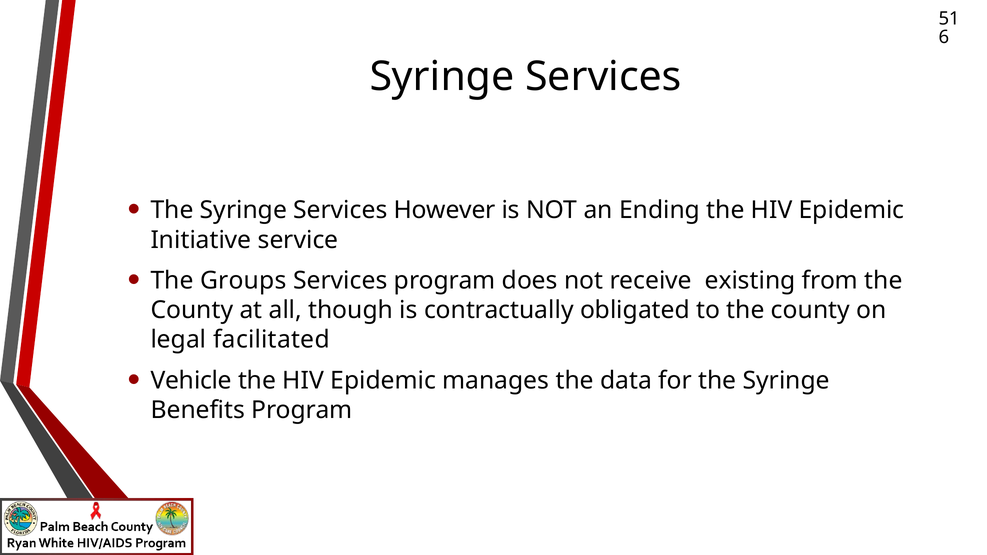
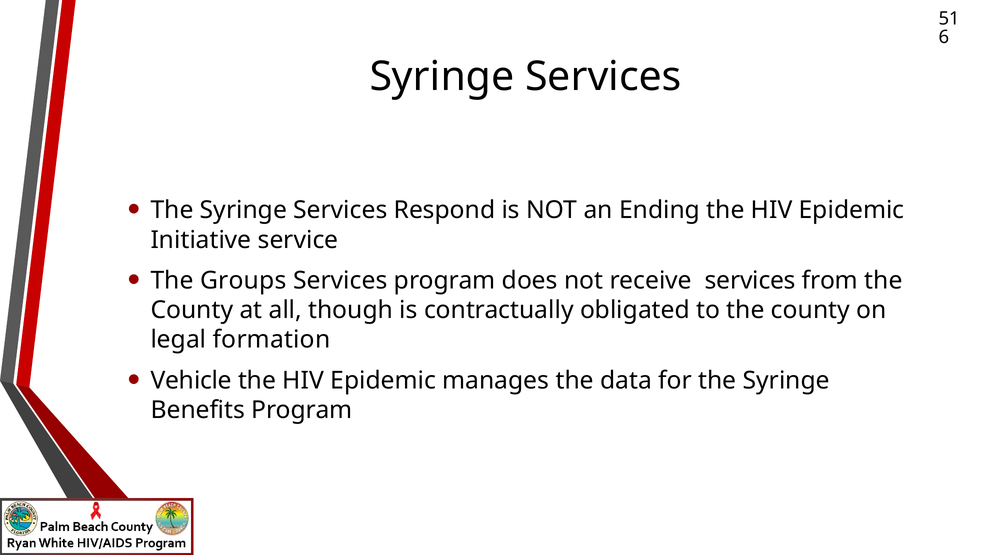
However: However -> Respond
receive existing: existing -> services
facilitated: facilitated -> formation
